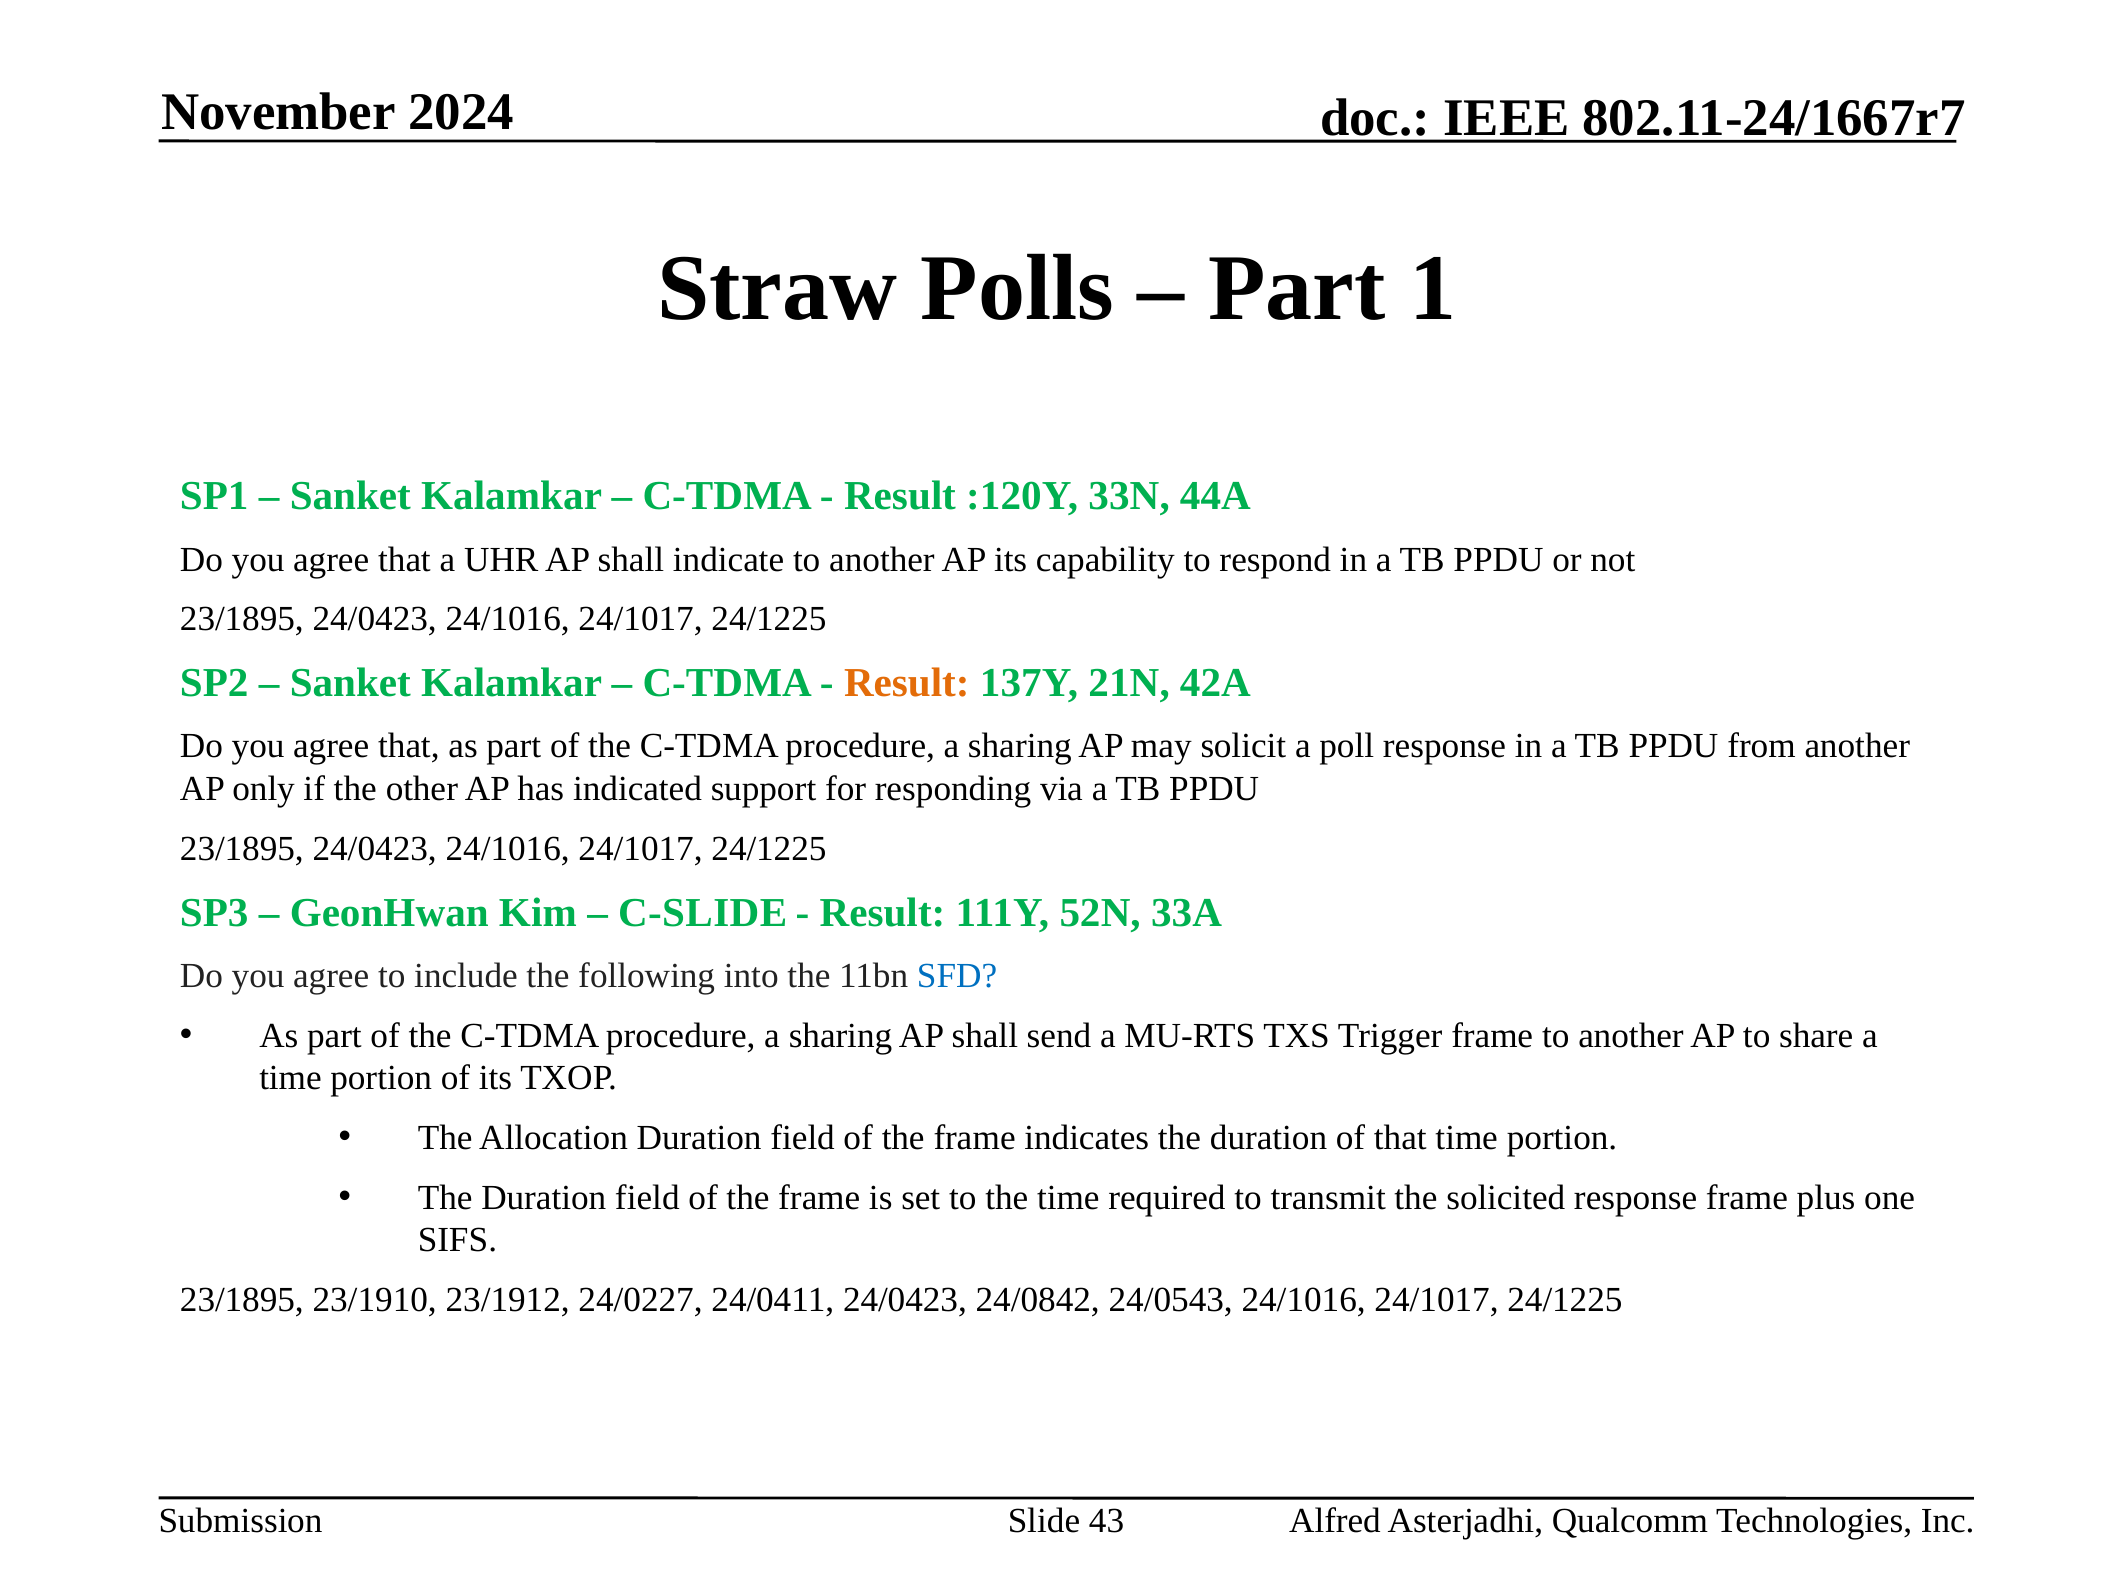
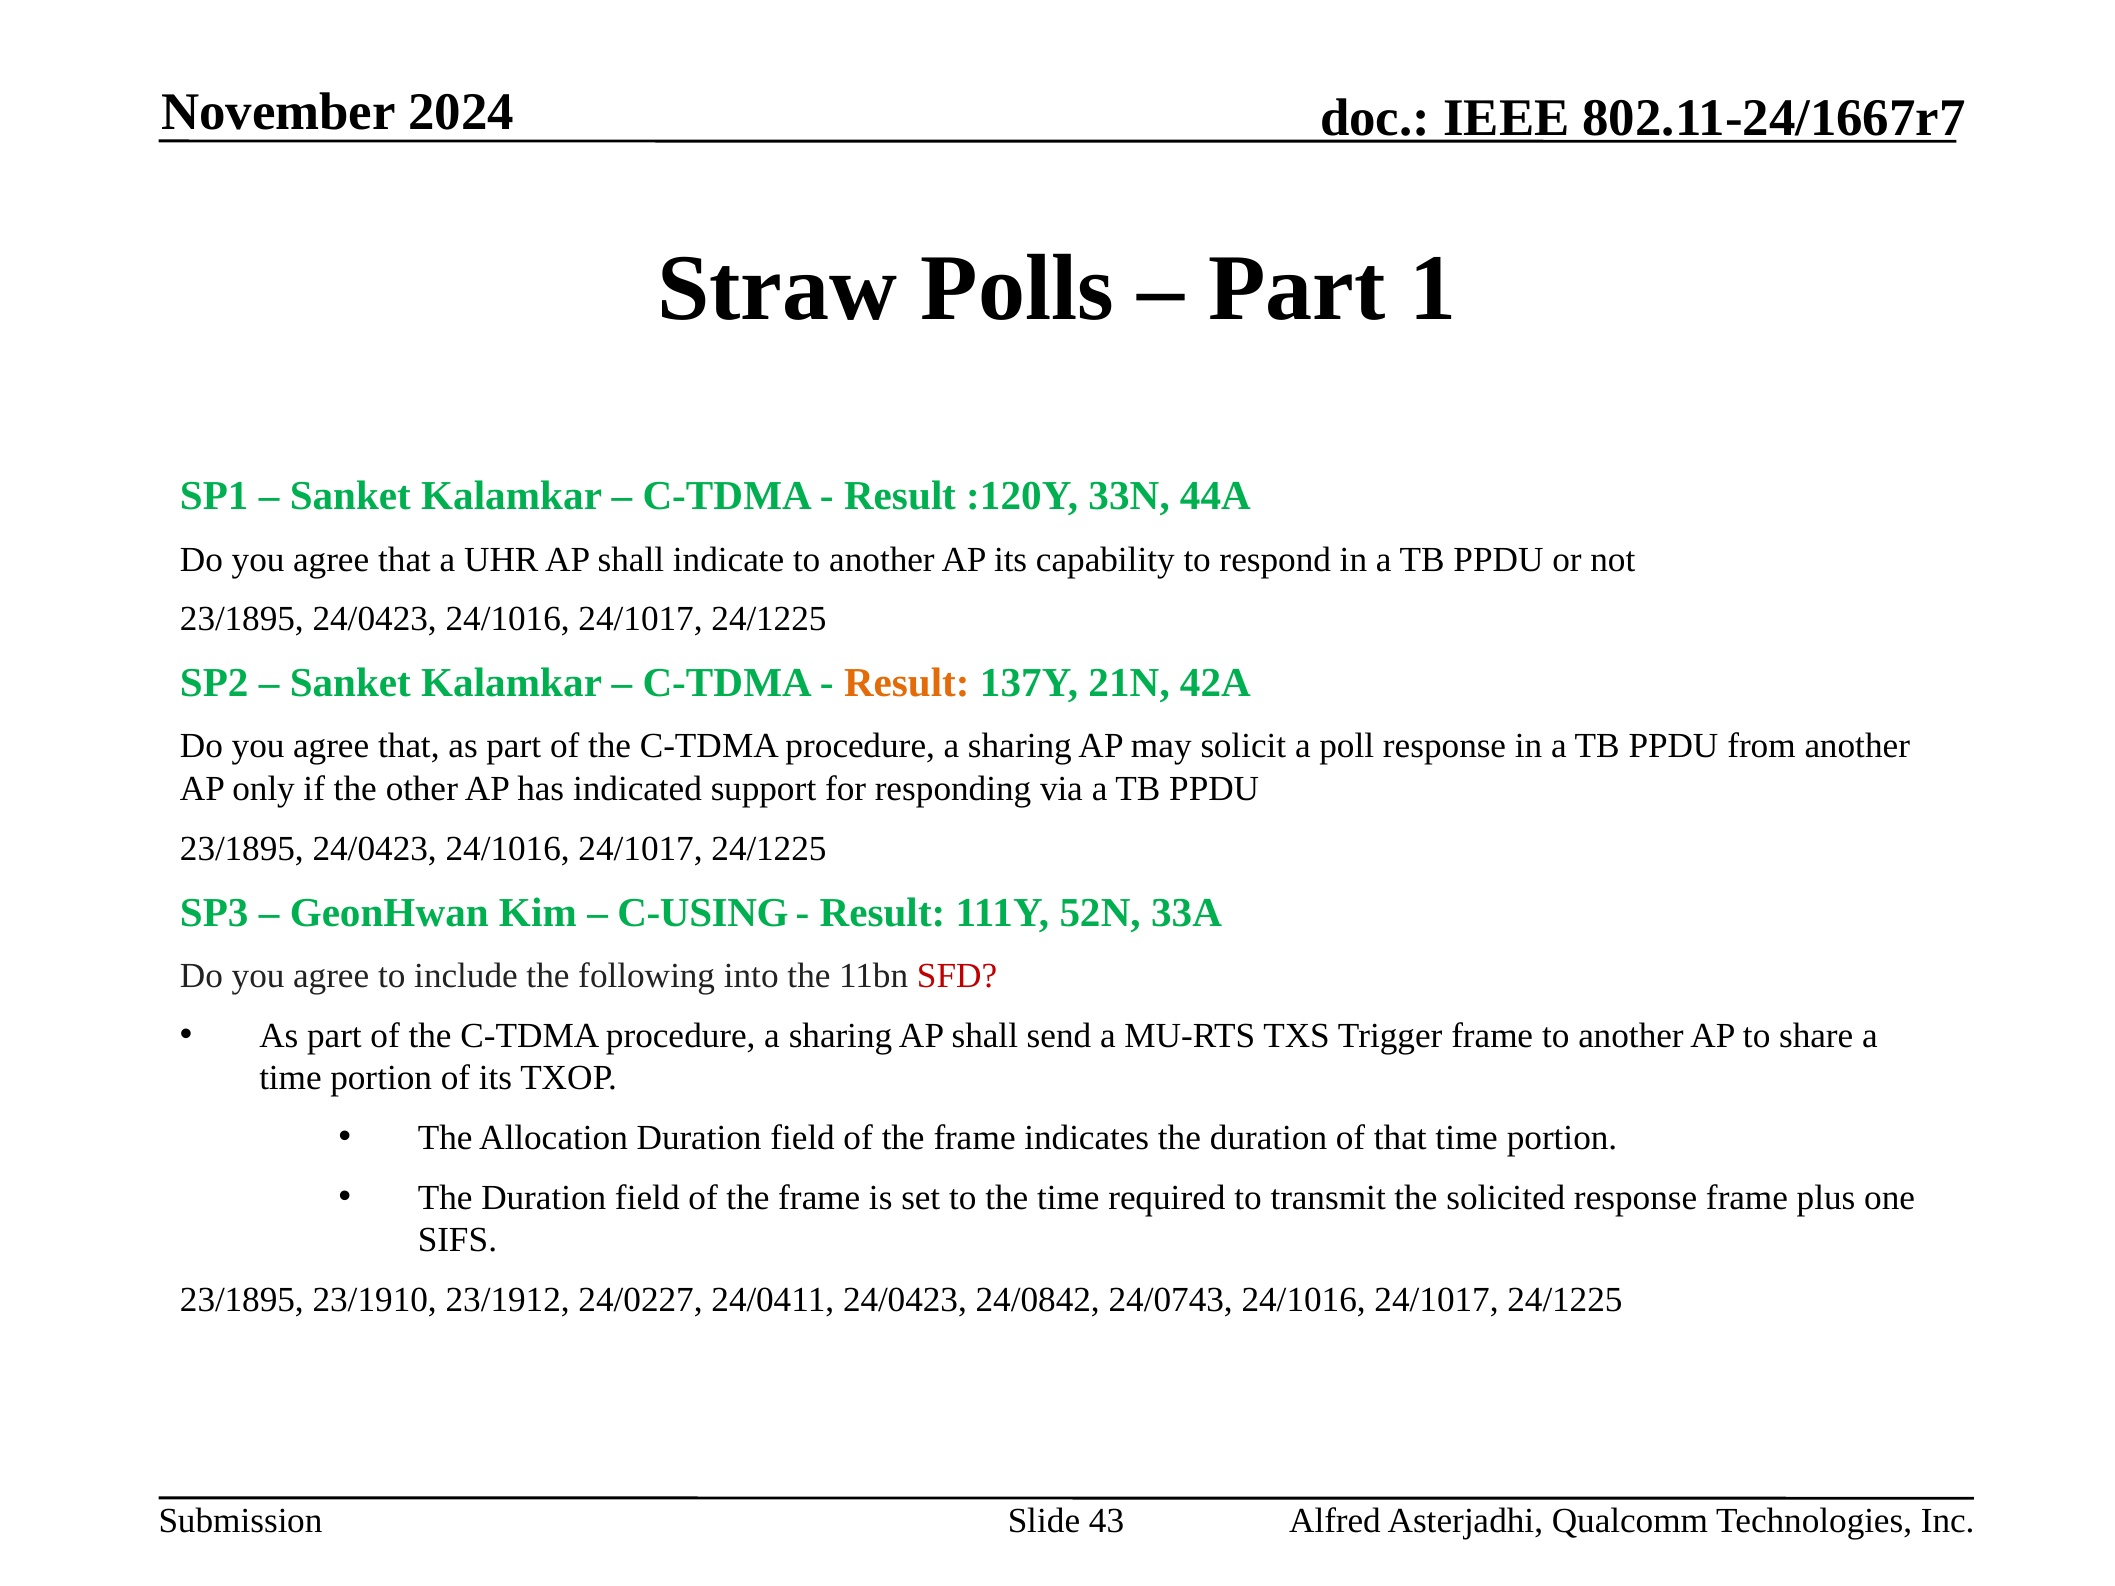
C-SLIDE: C-SLIDE -> C-USING
SFD colour: blue -> red
24/0543: 24/0543 -> 24/0743
